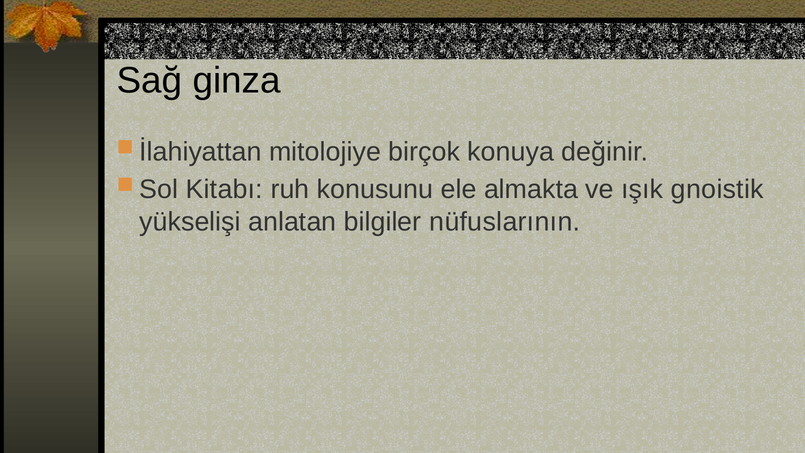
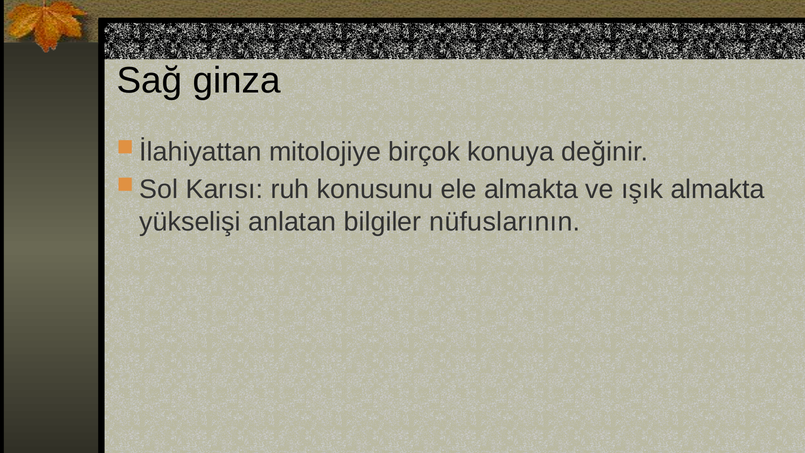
Kitabı: Kitabı -> Karısı
ışık gnoistik: gnoistik -> almakta
